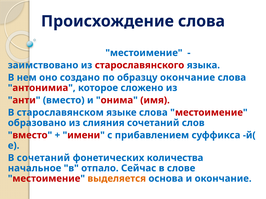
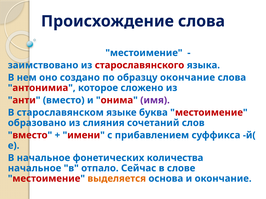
имя colour: red -> purple
языке слова: слова -> буква
В сочетаний: сочетаний -> начальное
